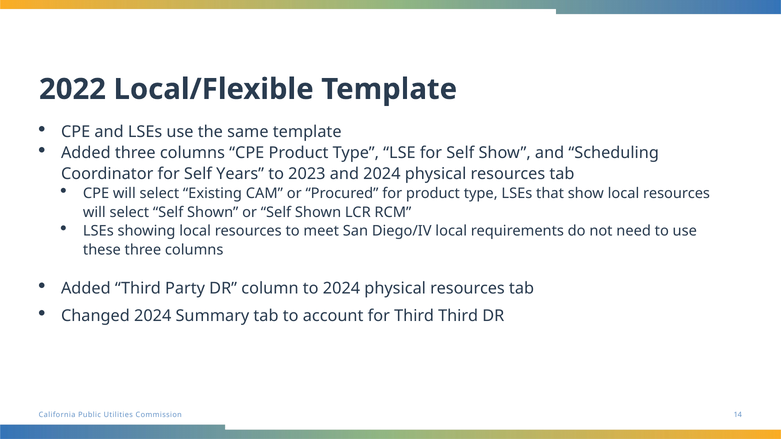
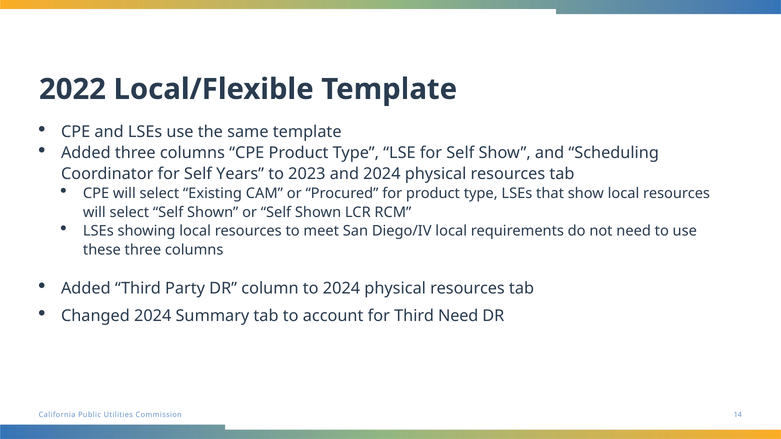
Third Third: Third -> Need
